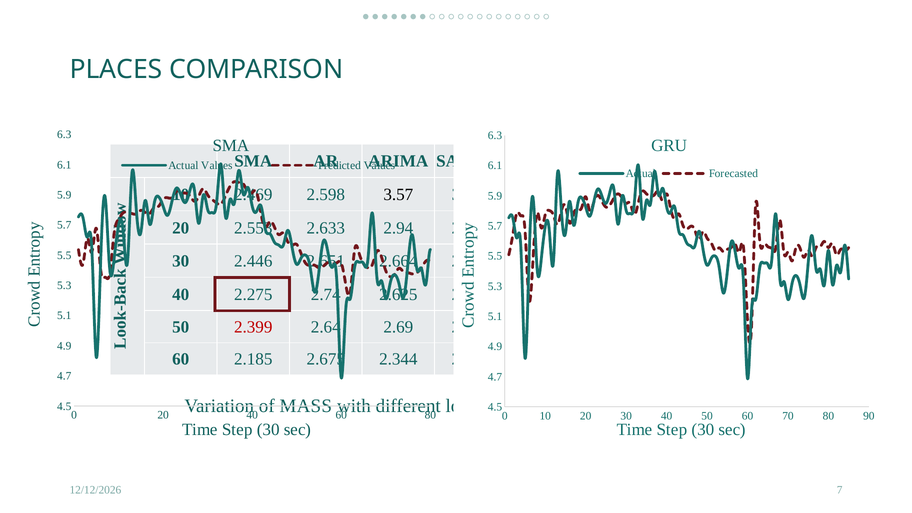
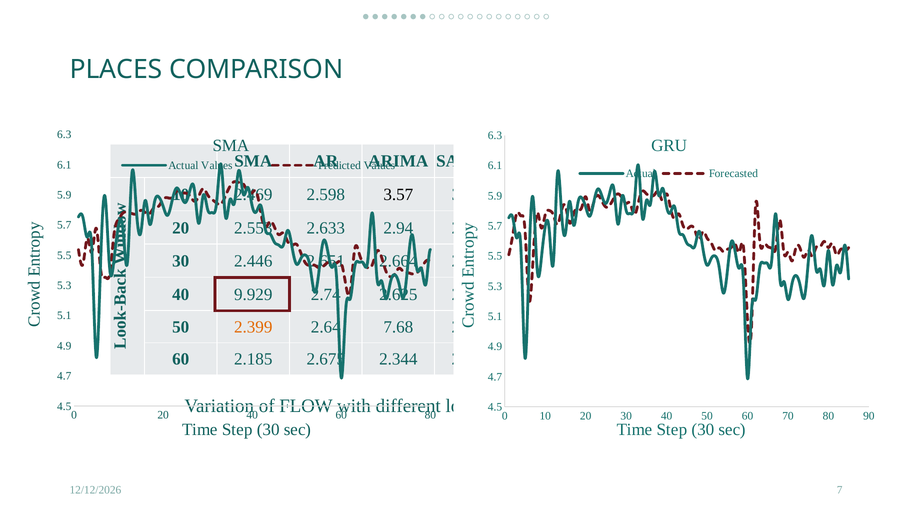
2.275: 2.275 -> 9.929
2.399 colour: red -> orange
2.69: 2.69 -> 7.68
MASS: MASS -> FLOW
